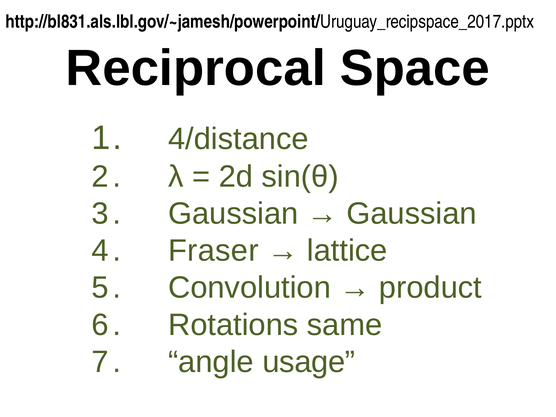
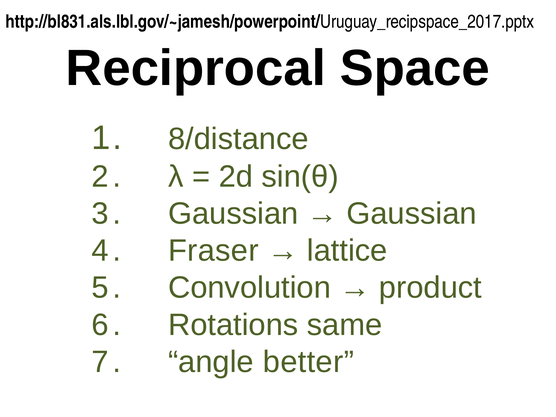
4/distance: 4/distance -> 8/distance
usage: usage -> better
